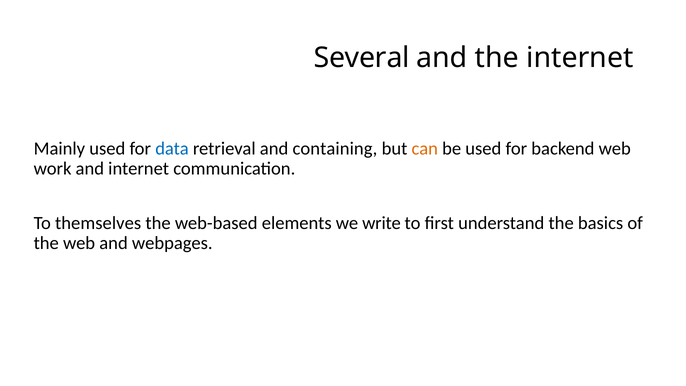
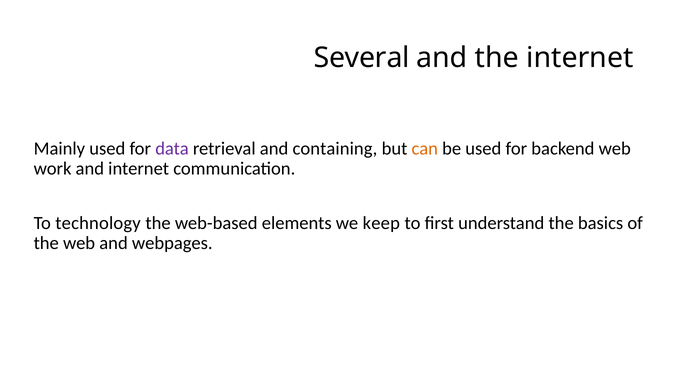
data colour: blue -> purple
themselves: themselves -> technology
write: write -> keep
